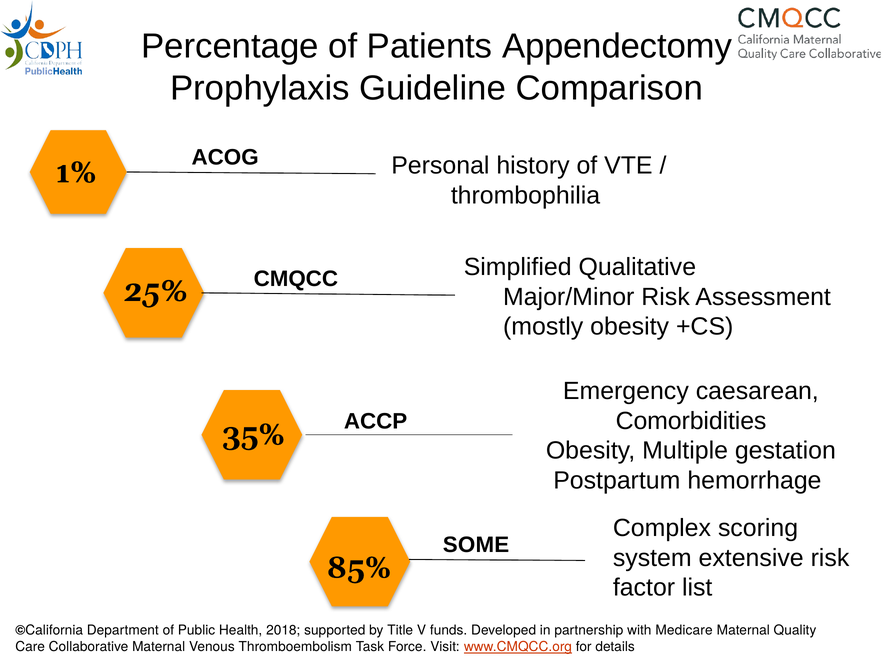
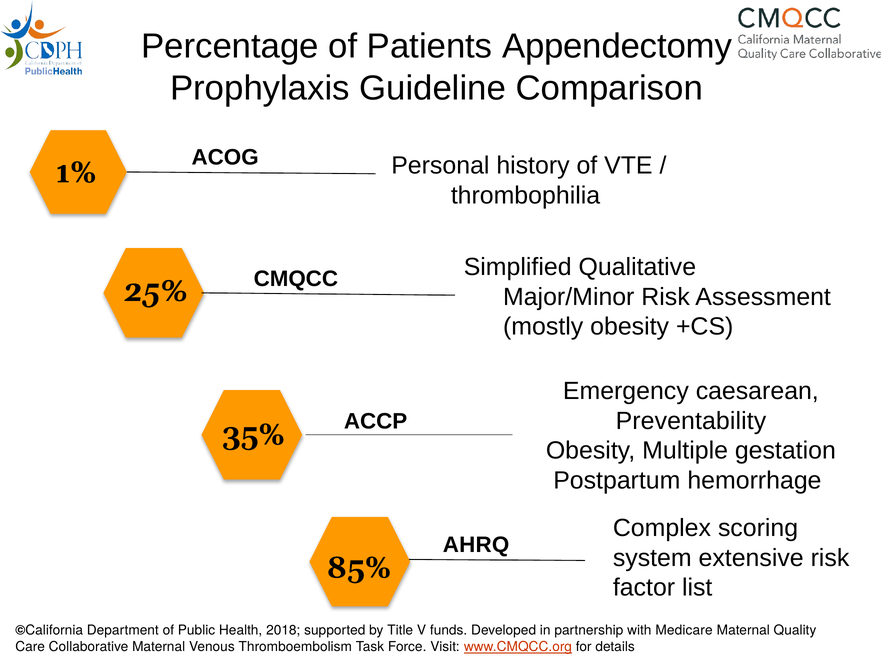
Comorbidities: Comorbidities -> Preventability
SOME: SOME -> AHRQ
